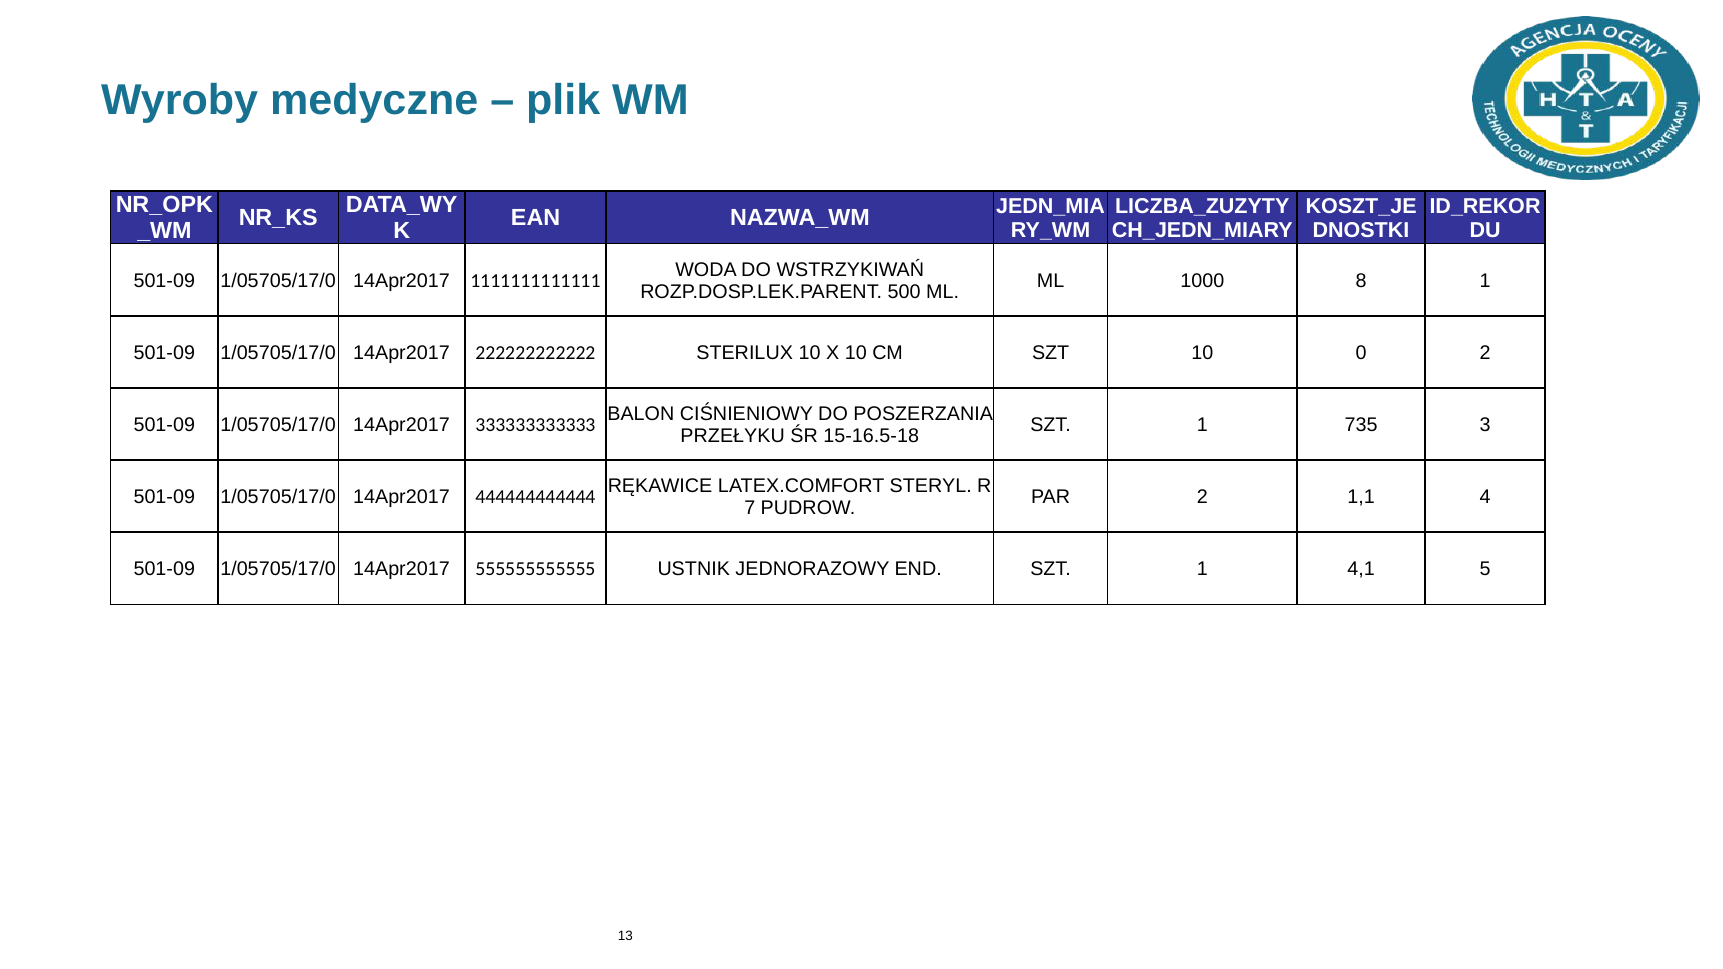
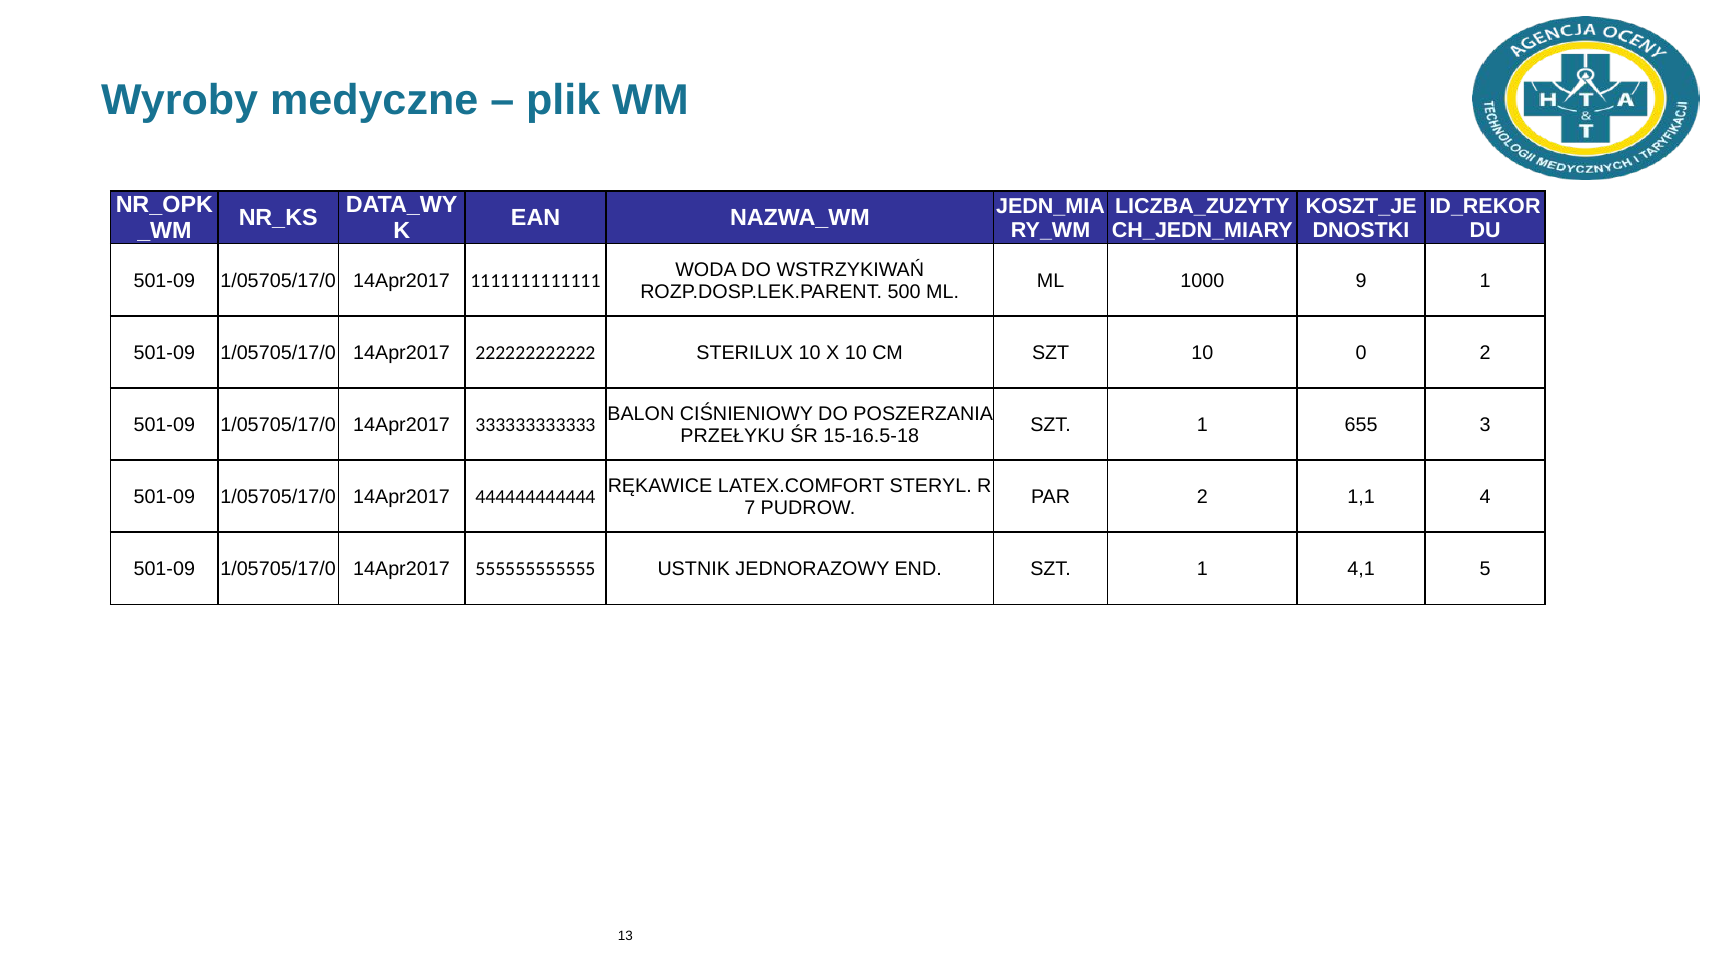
8: 8 -> 9
735: 735 -> 655
